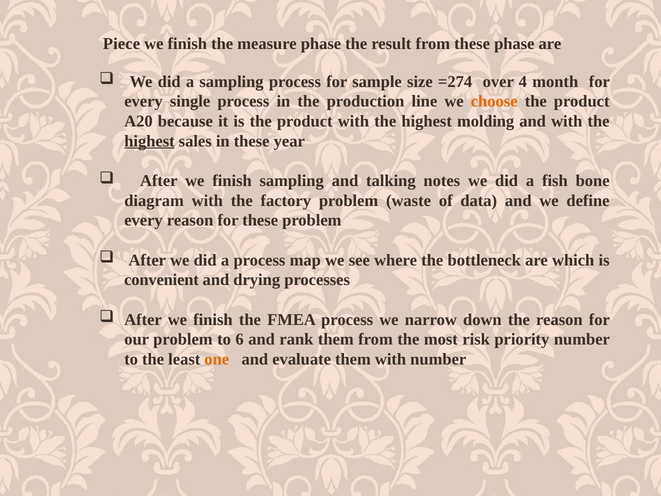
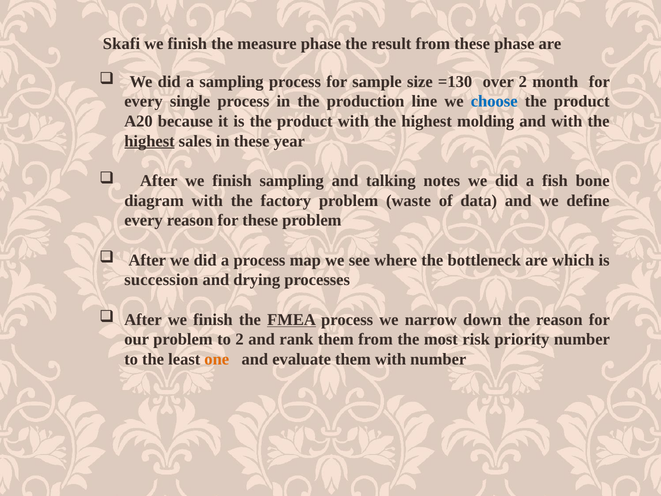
Piece: Piece -> Skafi
=274: =274 -> =130
over 4: 4 -> 2
choose colour: orange -> blue
convenient: convenient -> succession
FMEA underline: none -> present
to 6: 6 -> 2
